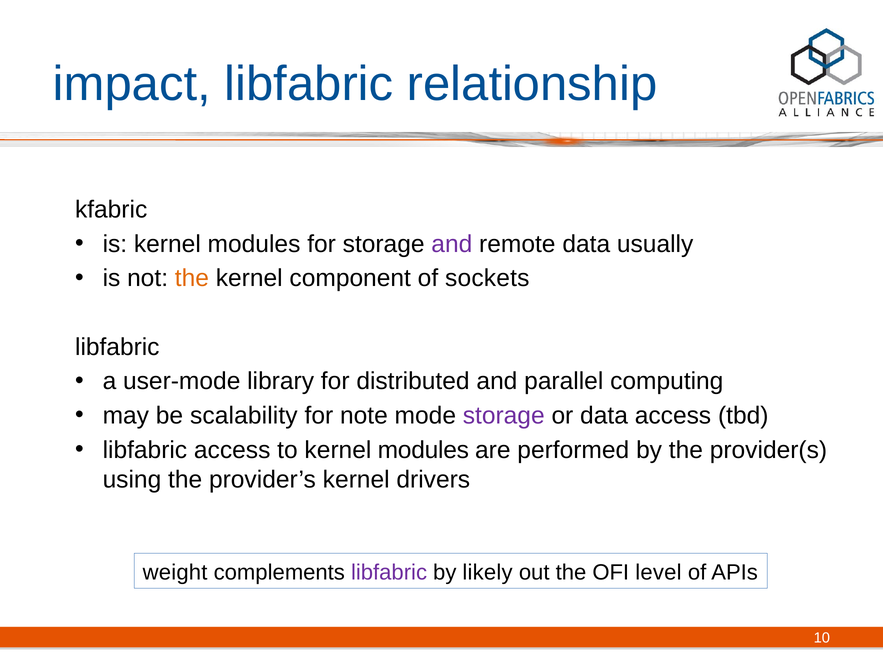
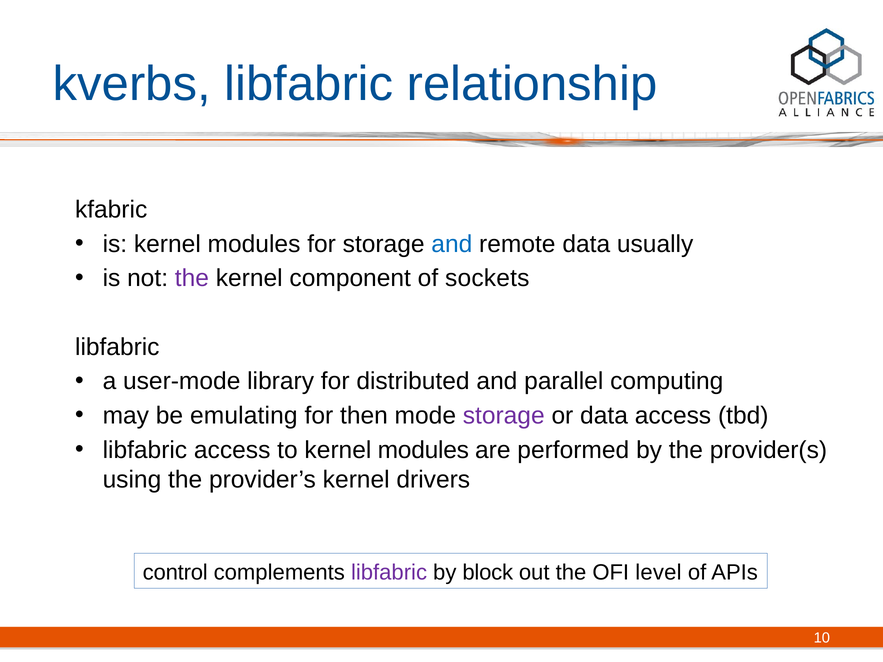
impact: impact -> kverbs
and at (452, 244) colour: purple -> blue
the at (192, 278) colour: orange -> purple
scalability: scalability -> emulating
note: note -> then
weight: weight -> control
likely: likely -> block
